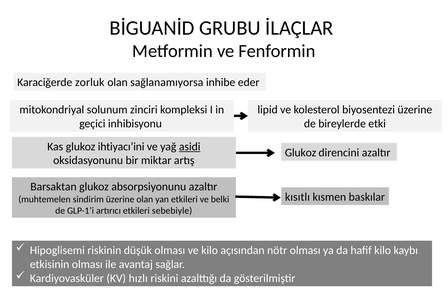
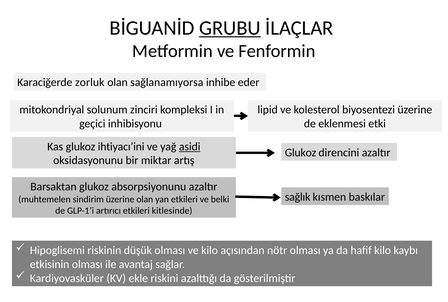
GRUBU underline: none -> present
bireylerde: bireylerde -> eklenmesi
kısıtlı: kısıtlı -> sağlık
sebebiyle: sebebiyle -> kitlesinde
hızlı: hızlı -> ekle
